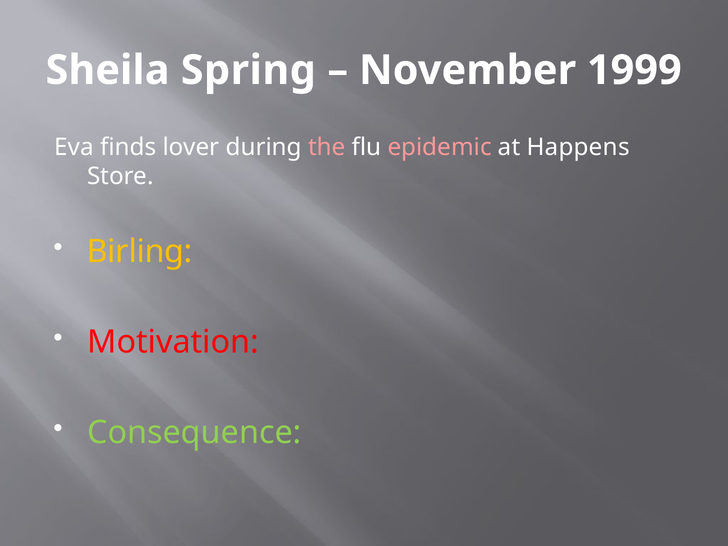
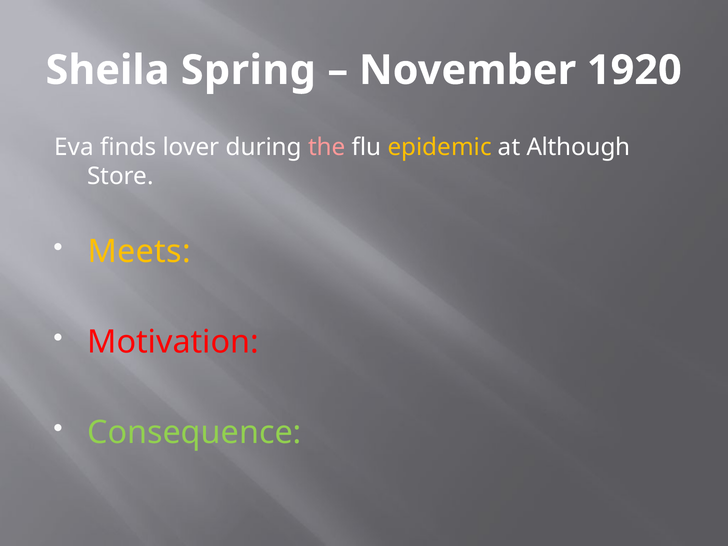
1999: 1999 -> 1920
epidemic colour: pink -> yellow
Happens: Happens -> Although
Birling: Birling -> Meets
